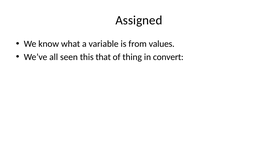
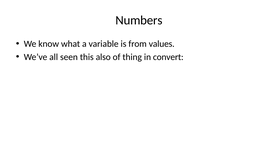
Assigned: Assigned -> Numbers
that: that -> also
